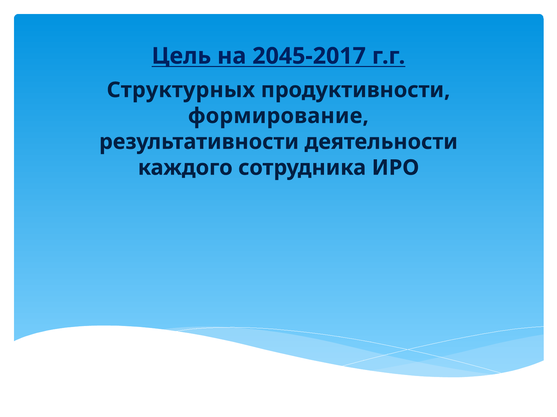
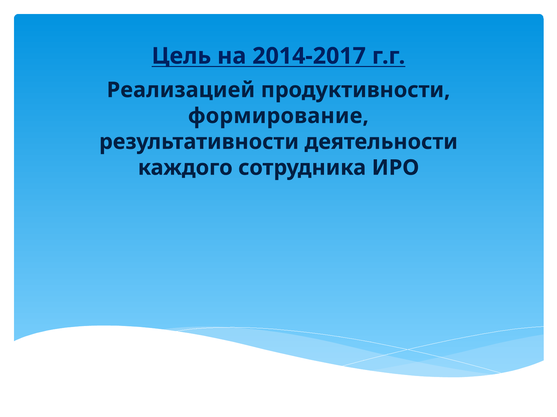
2045-2017: 2045-2017 -> 2014-2017
Структурных: Структурных -> Реализацией
